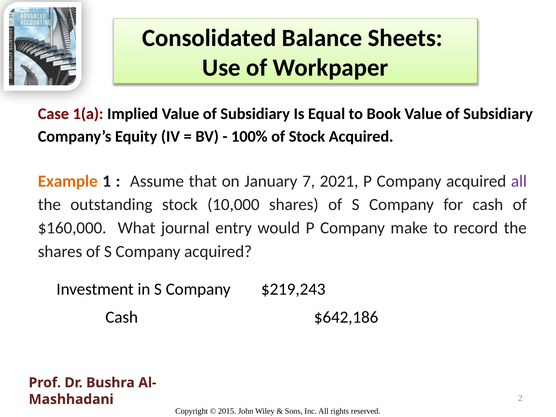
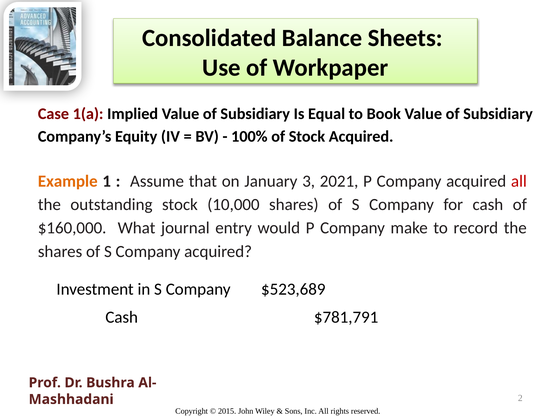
7: 7 -> 3
all at (519, 181) colour: purple -> red
$219,243: $219,243 -> $523,689
$642,186: $642,186 -> $781,791
